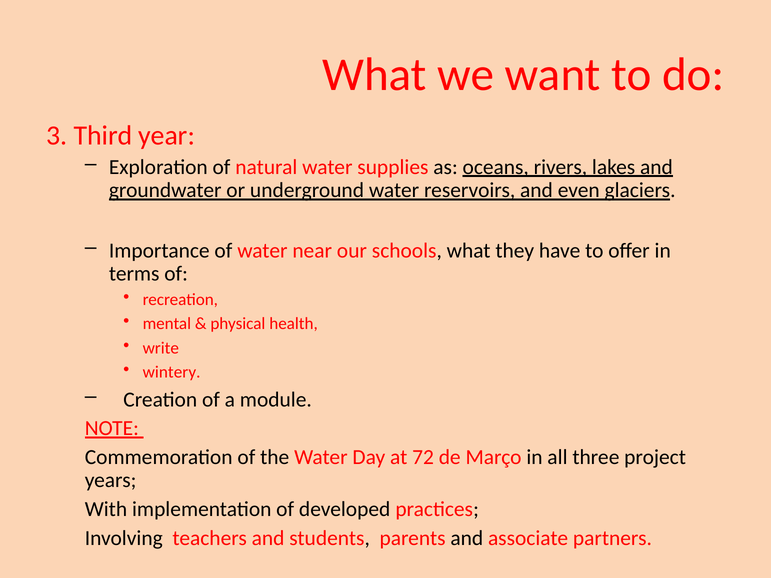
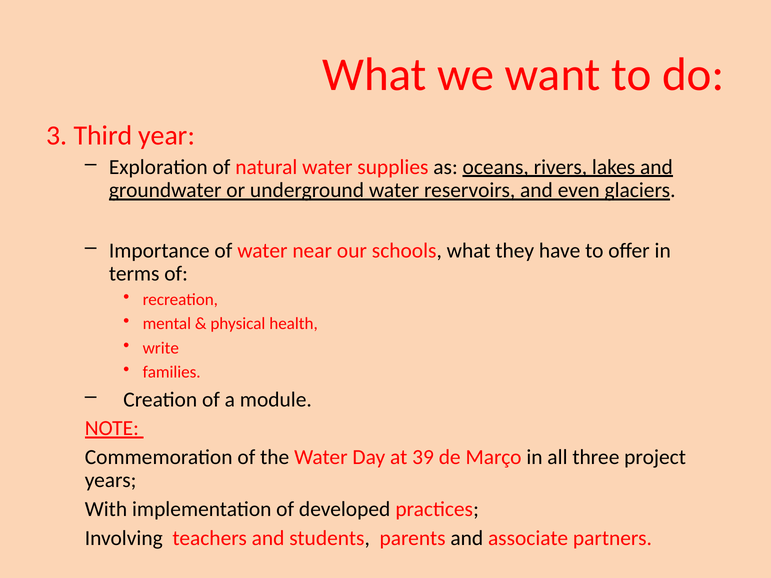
wintery: wintery -> families
72: 72 -> 39
